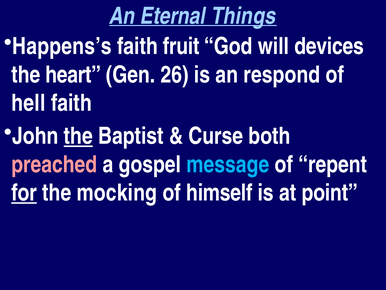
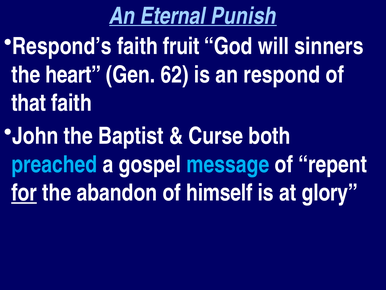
Things: Things -> Punish
Happens’s: Happens’s -> Respond’s
devices: devices -> sinners
26: 26 -> 62
hell: hell -> that
the at (78, 136) underline: present -> none
preached colour: pink -> light blue
mocking: mocking -> abandon
point: point -> glory
